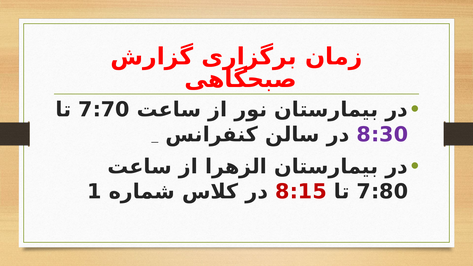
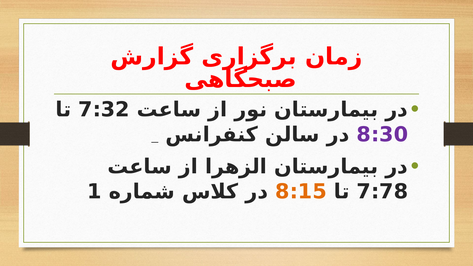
7:70: 7:70 -> 7:32
8:15 colour: red -> orange
7:80: 7:80 -> 7:78
